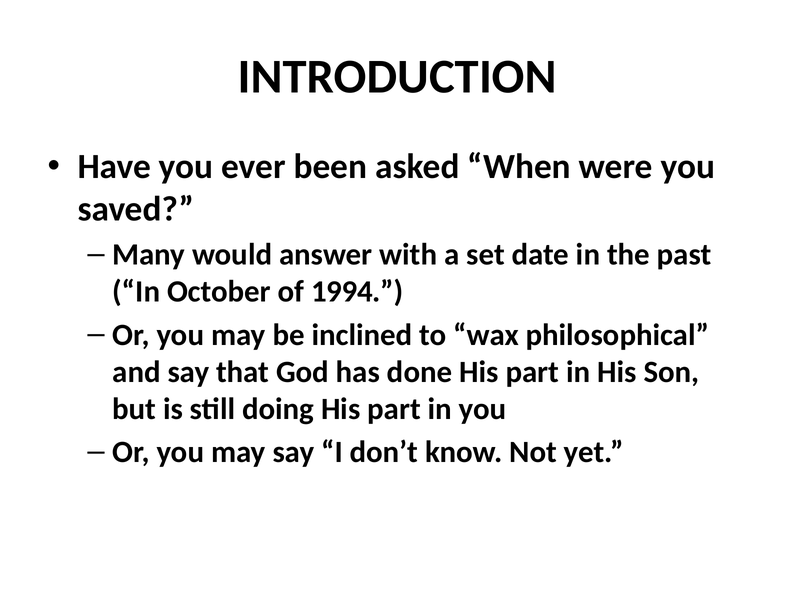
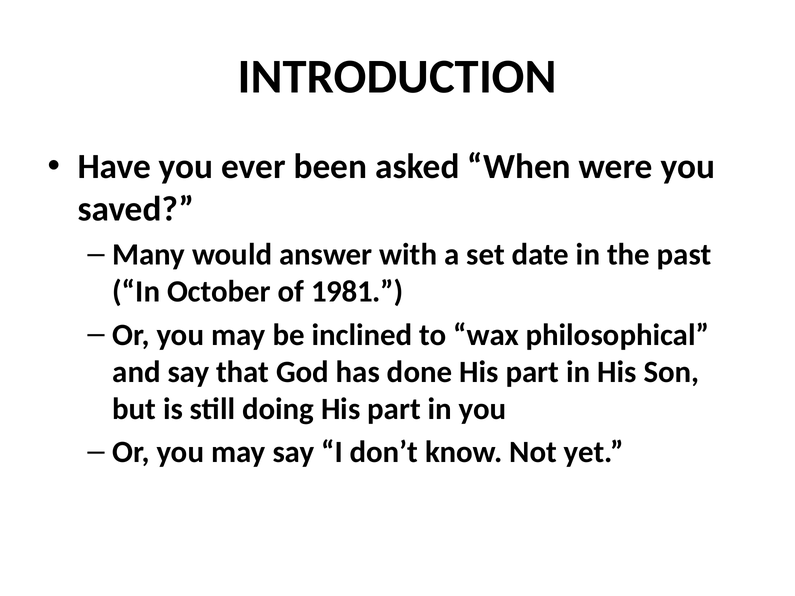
1994: 1994 -> 1981
